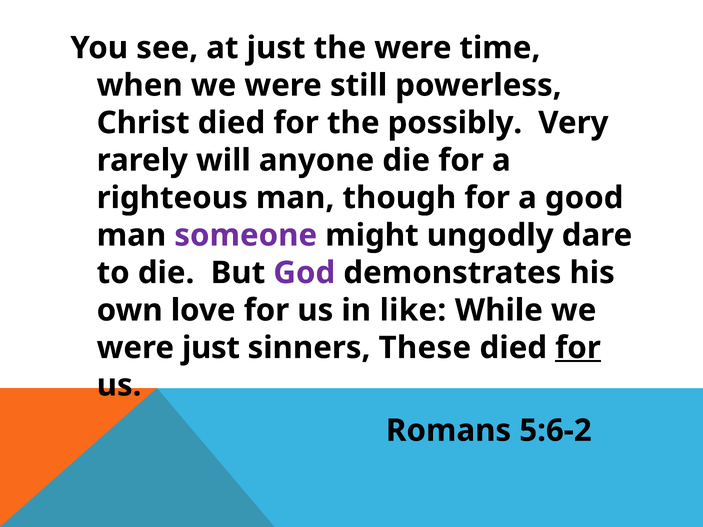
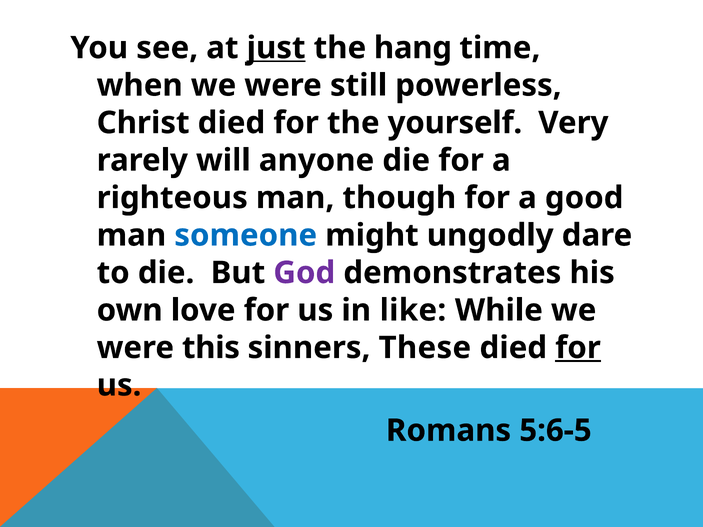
just at (276, 48) underline: none -> present
the were: were -> hang
possibly: possibly -> yourself
someone colour: purple -> blue
were just: just -> this
5:6-2: 5:6-2 -> 5:6-5
